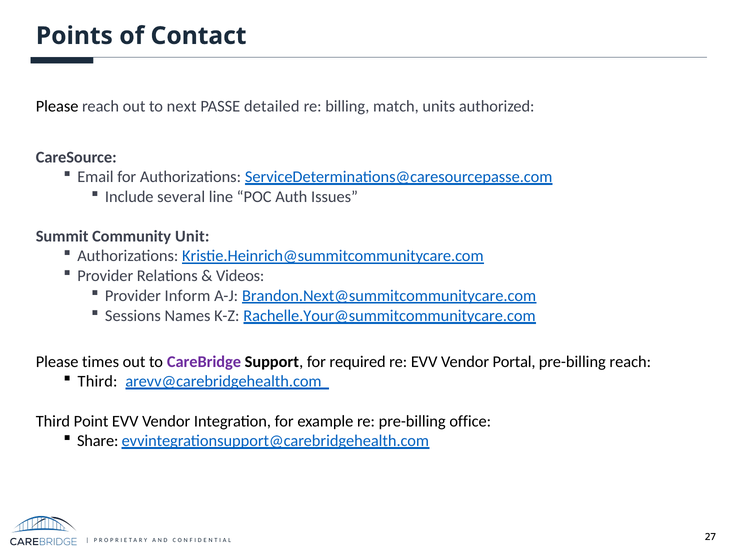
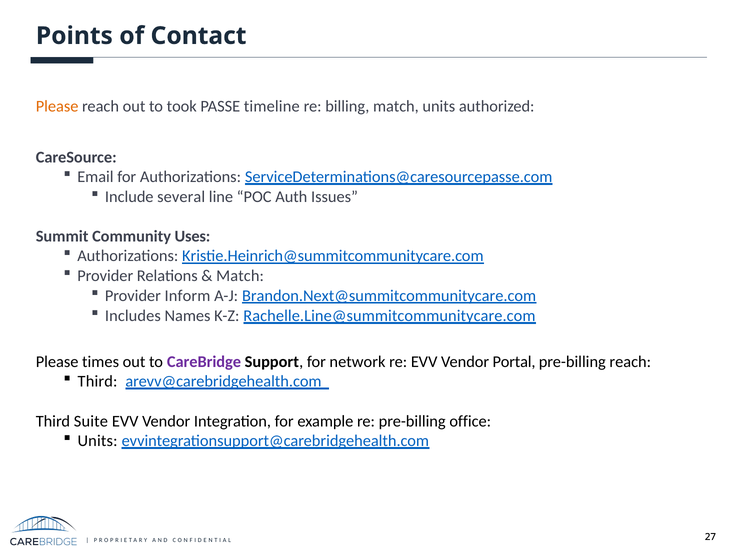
Please at (57, 106) colour: black -> orange
next: next -> took
detailed: detailed -> timeline
Unit: Unit -> Uses
Videos at (240, 276): Videos -> Match
Sessions: Sessions -> Includes
Rachelle.Your@summitcommunitycare.com: Rachelle.Your@summitcommunitycare.com -> Rachelle.Line@summitcommunitycare.com
required: required -> network
Point: Point -> Suite
Share at (98, 440): Share -> Units
